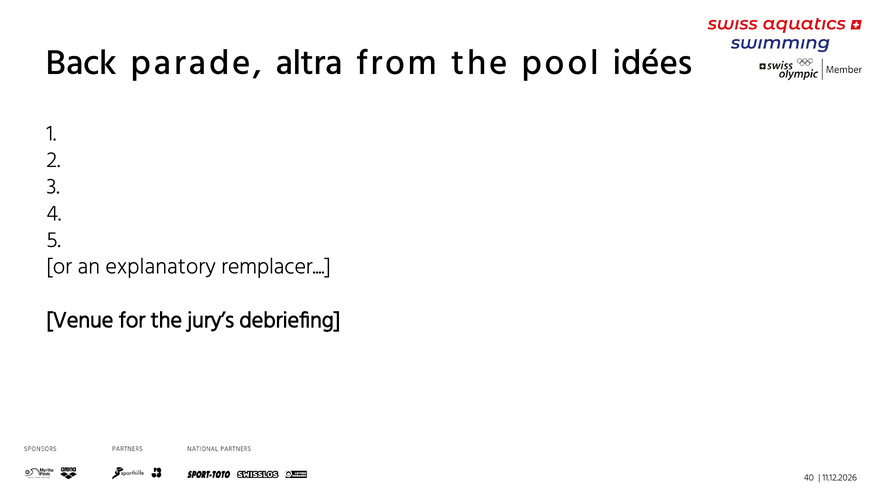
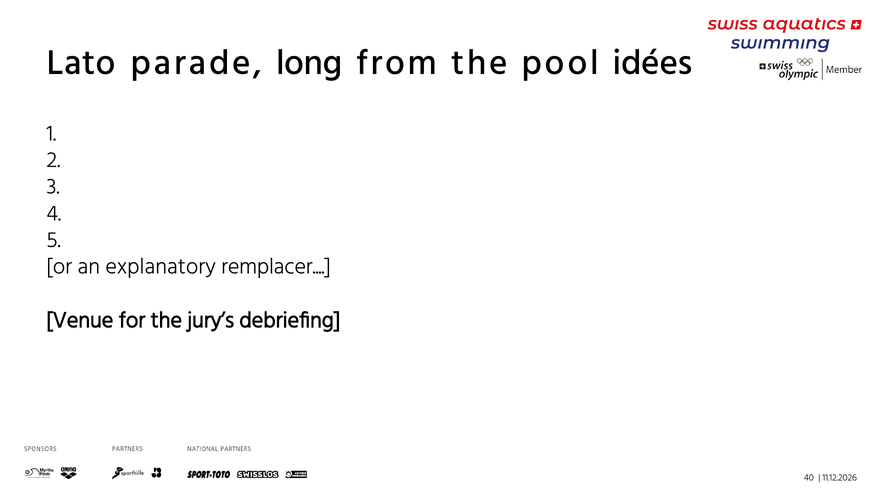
Back: Back -> Lato
altra: altra -> long
